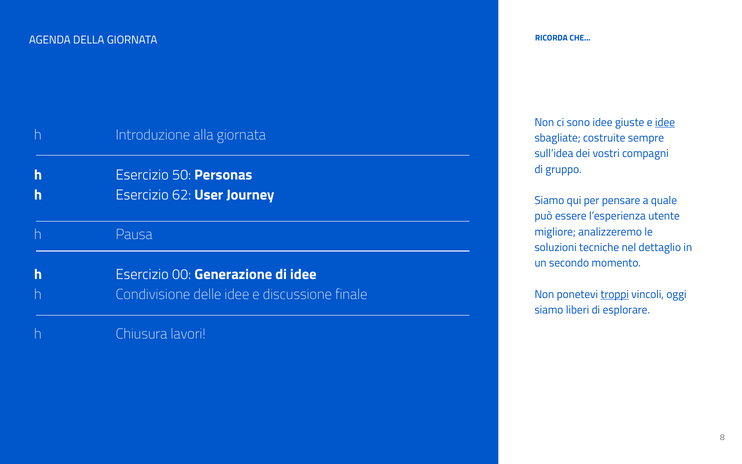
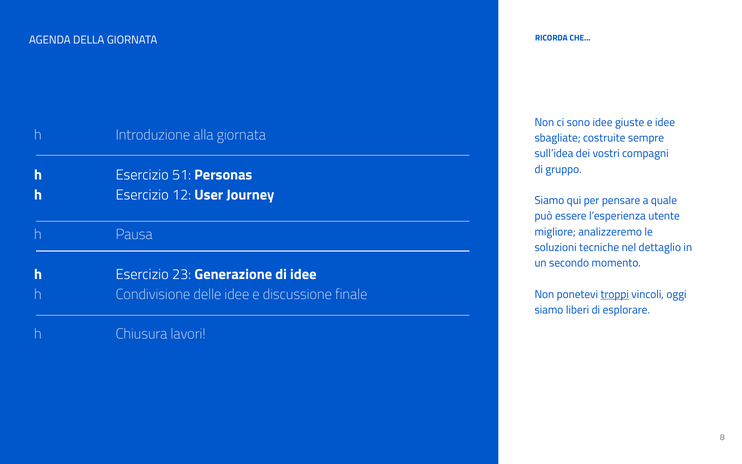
idee at (665, 122) underline: present -> none
50: 50 -> 51
62: 62 -> 12
00: 00 -> 23
